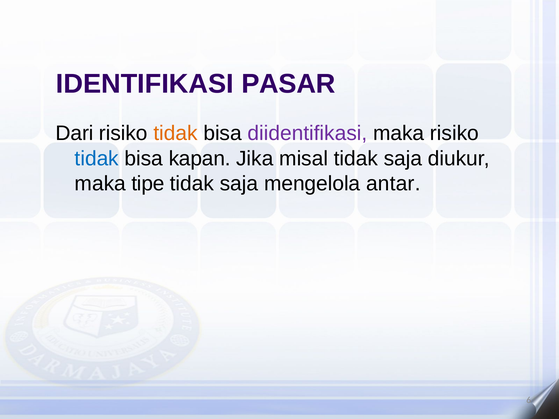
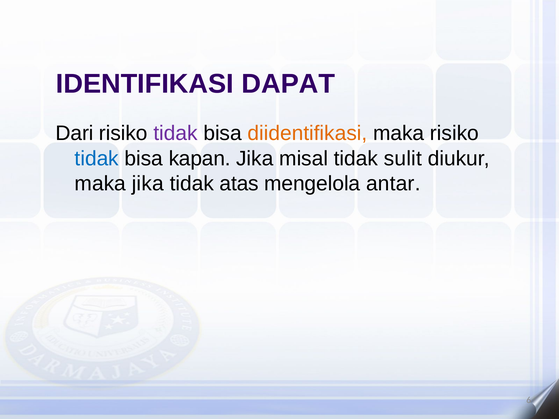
PASAR: PASAR -> DAPAT
tidak at (176, 133) colour: orange -> purple
diidentifikasi colour: purple -> orange
saja at (403, 159): saja -> sulit
maka tipe: tipe -> jika
saja at (239, 184): saja -> atas
